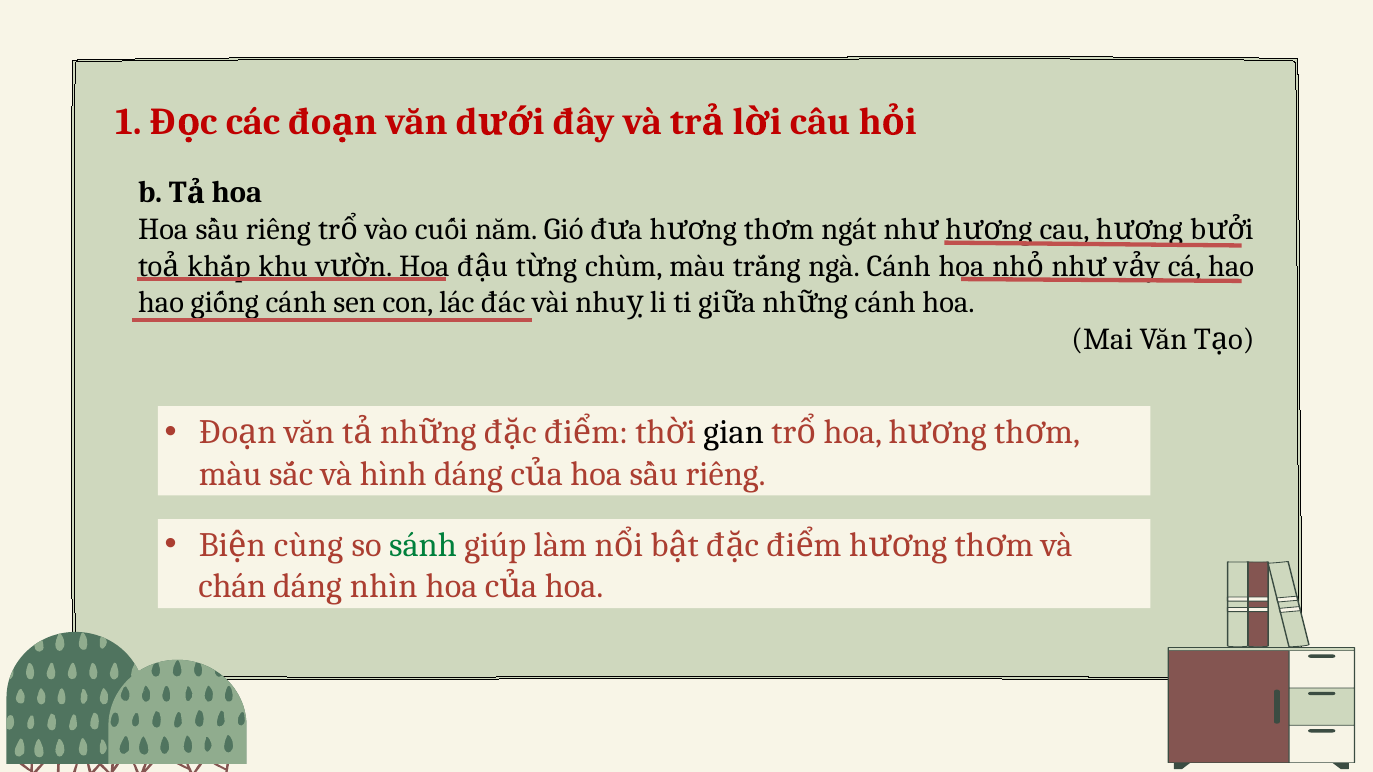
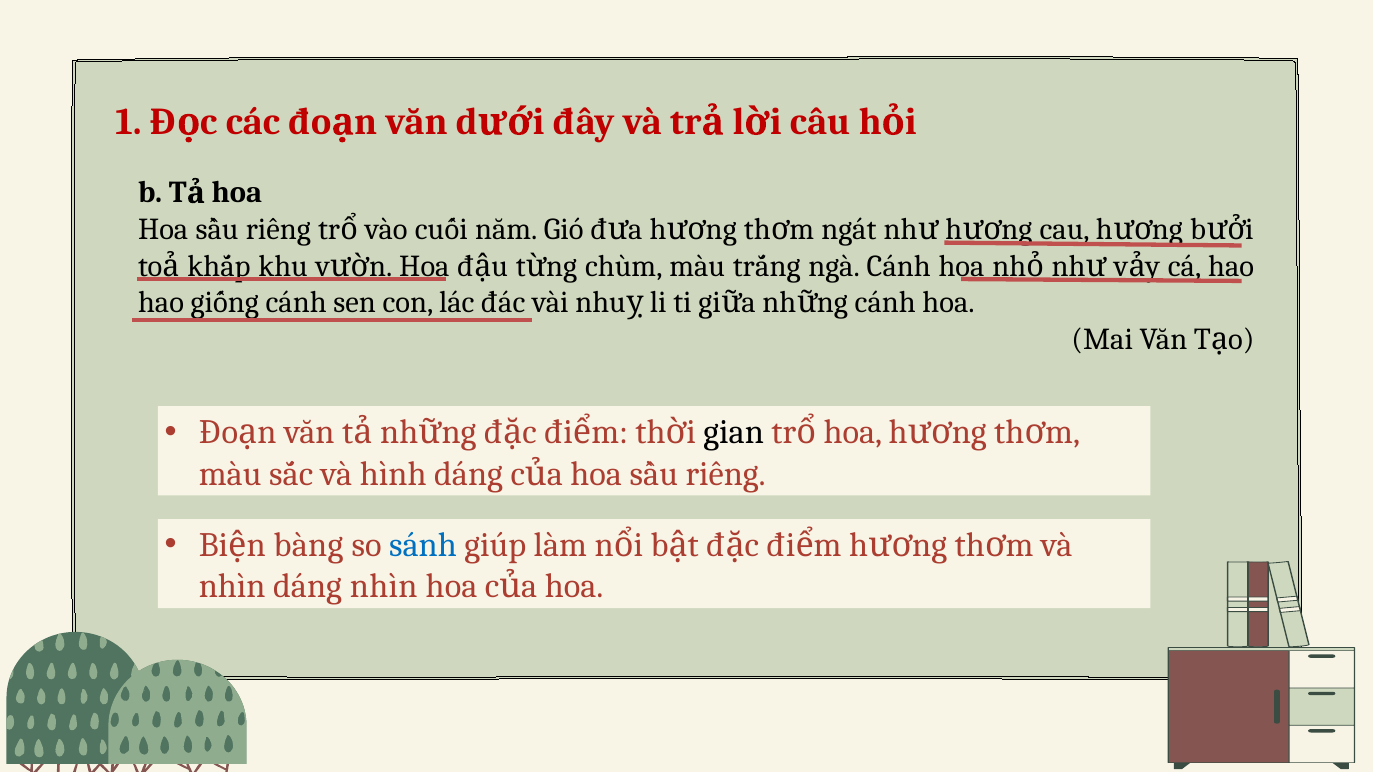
cùng: cùng -> bàng
sánh colour: green -> blue
chán at (232, 587): chán -> nhìn
